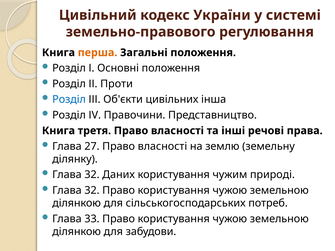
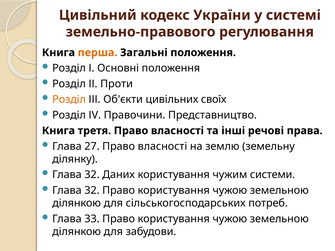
Розділ at (69, 100) colour: blue -> orange
інша: інша -> своїх
природі: природі -> системи
